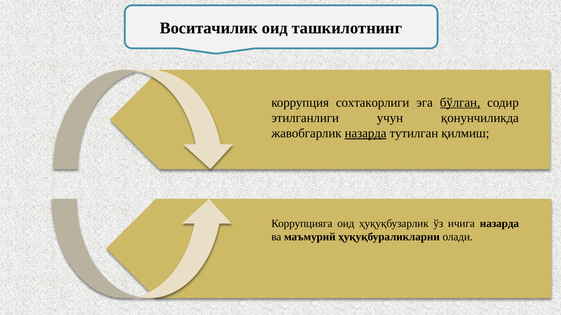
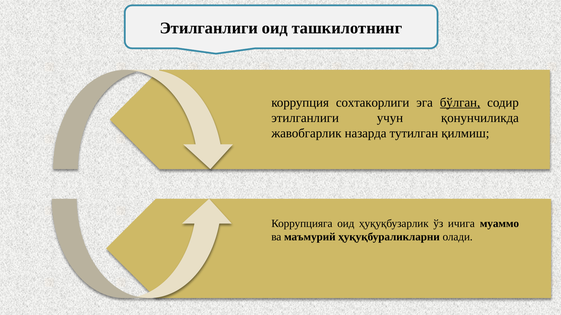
Воситачилик at (209, 28): Воситачилик -> Этилганлиги
назарда at (366, 134) underline: present -> none
ичига назарда: назарда -> муаммо
